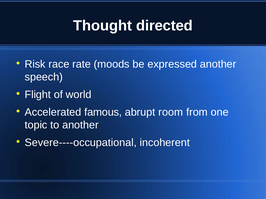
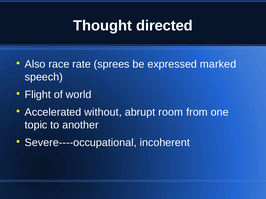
Risk: Risk -> Also
moods: moods -> sprees
expressed another: another -> marked
famous: famous -> without
